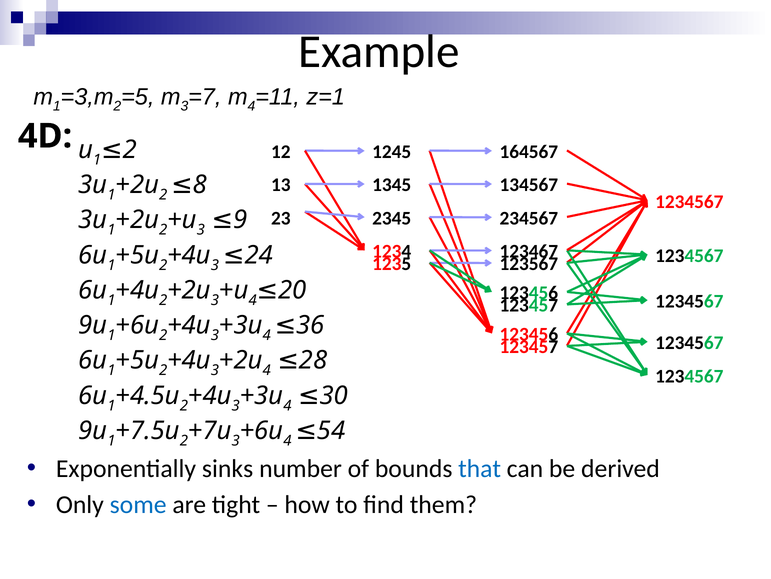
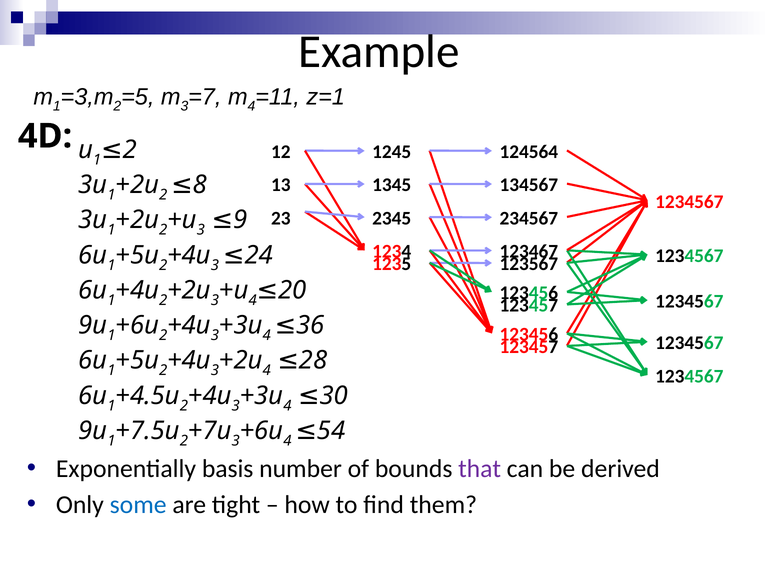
164567: 164567 -> 124564
sinks: sinks -> basis
that colour: blue -> purple
